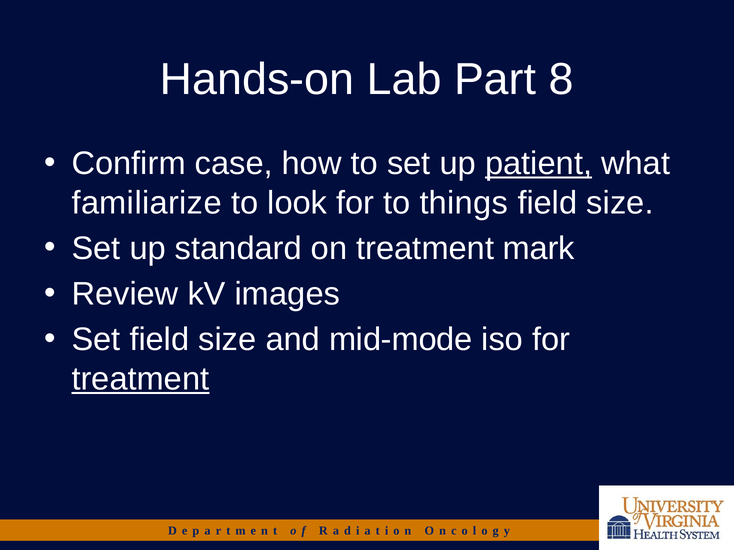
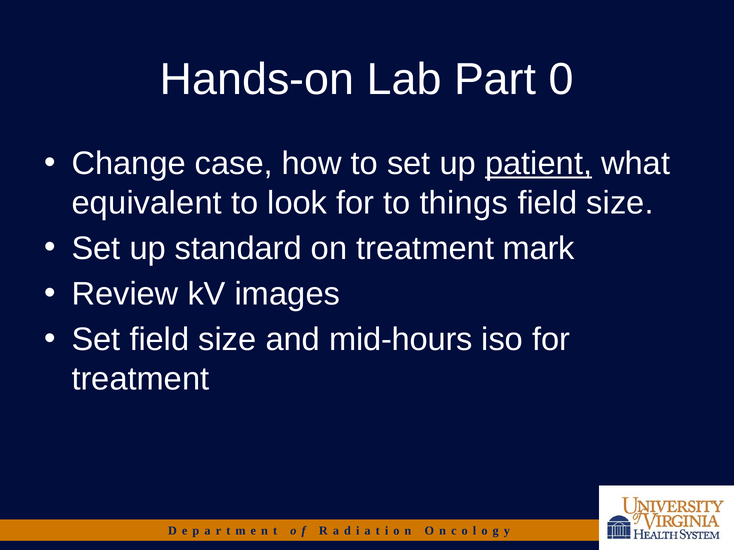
8: 8 -> 0
Confirm: Confirm -> Change
familiarize: familiarize -> equivalent
mid-mode: mid-mode -> mid-hours
treatment at (140, 379) underline: present -> none
